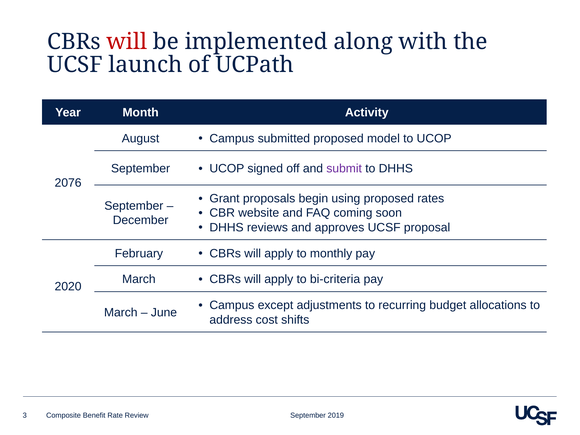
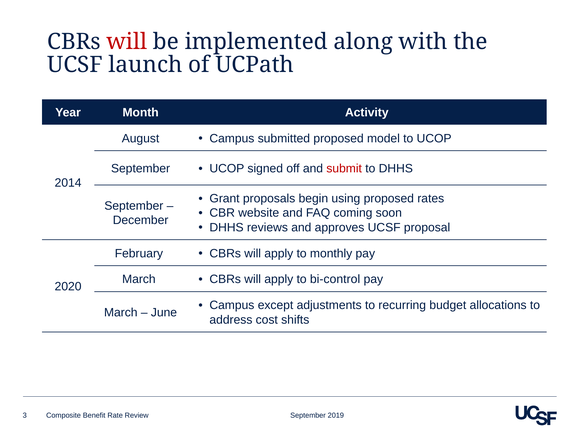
submit colour: purple -> red
2076: 2076 -> 2014
bi-criteria: bi-criteria -> bi-control
